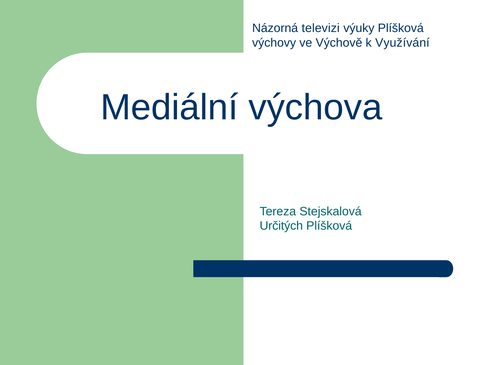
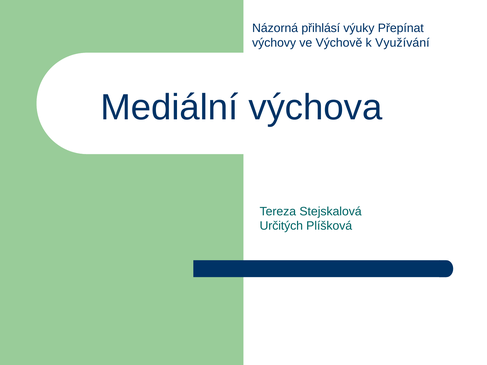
televizi: televizi -> přihlásí
výuky Plíšková: Plíšková -> Přepínat
